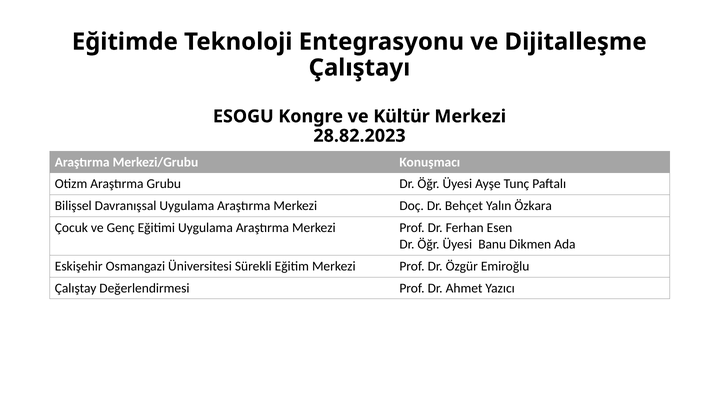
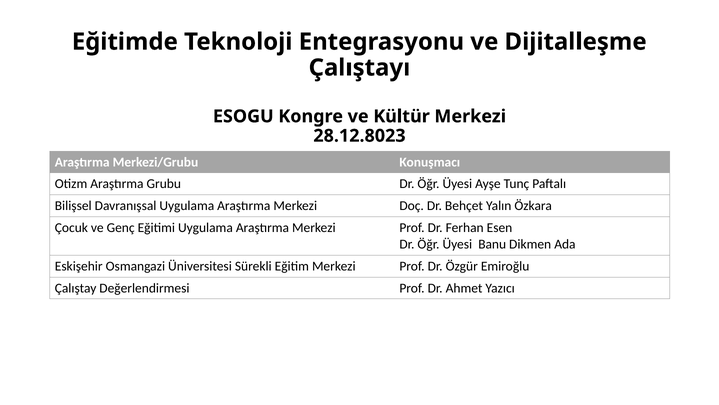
28.82.2023: 28.82.2023 -> 28.12.8023
